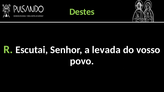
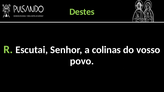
levada: levada -> colinas
